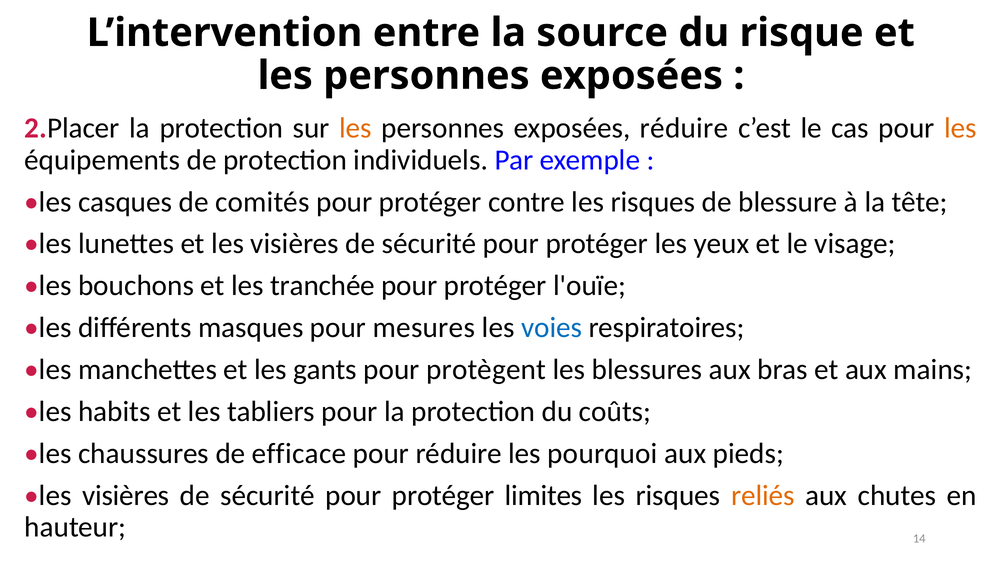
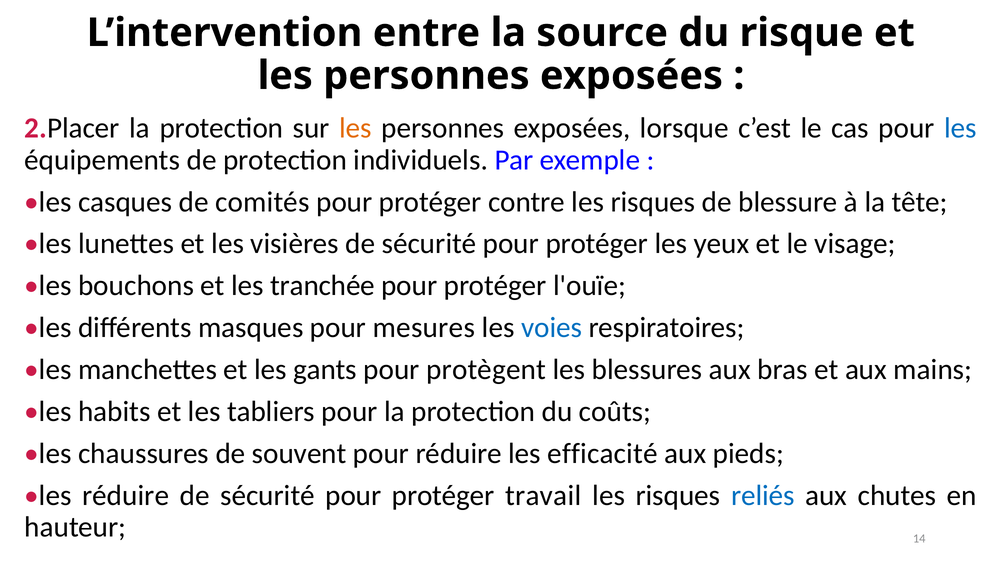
exposées réduire: réduire -> lorsque
les at (960, 128) colour: orange -> blue
efficace: efficace -> souvent
pourquoi: pourquoi -> efficacité
visières at (126, 495): visières -> réduire
limites: limites -> travail
reliés colour: orange -> blue
